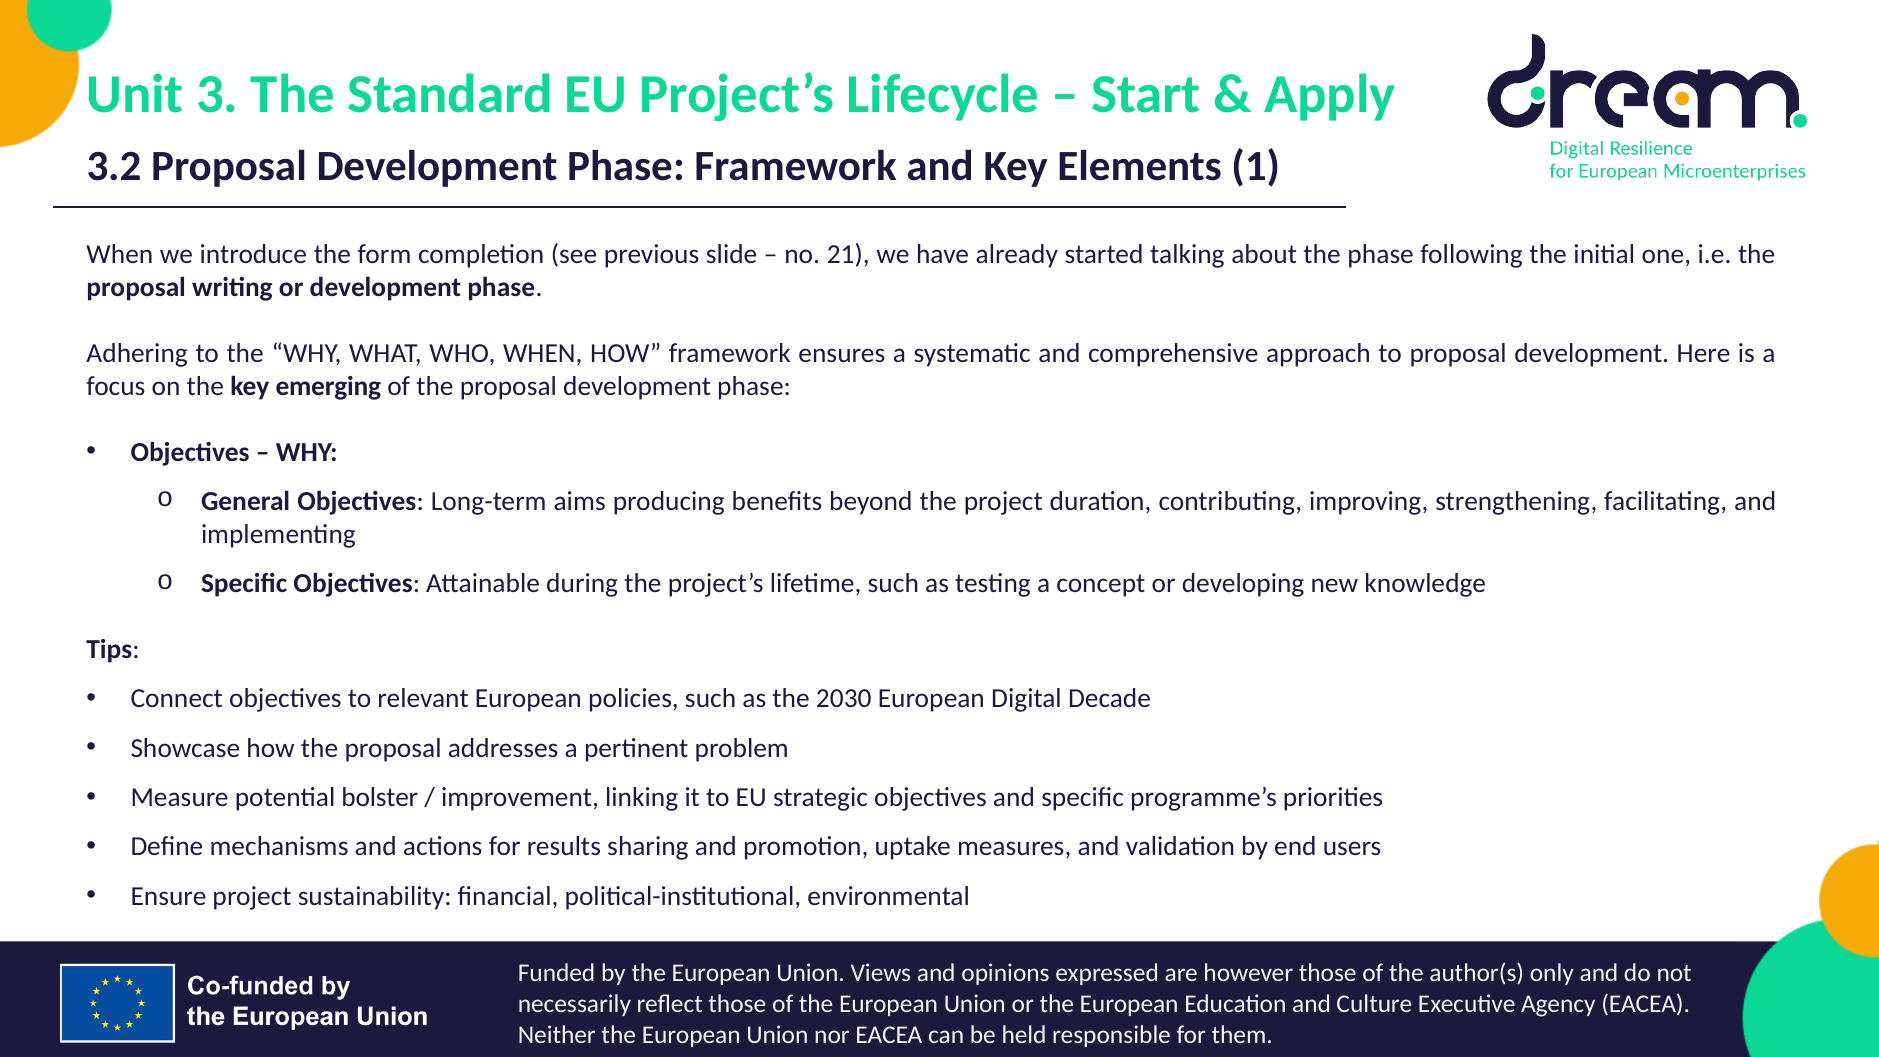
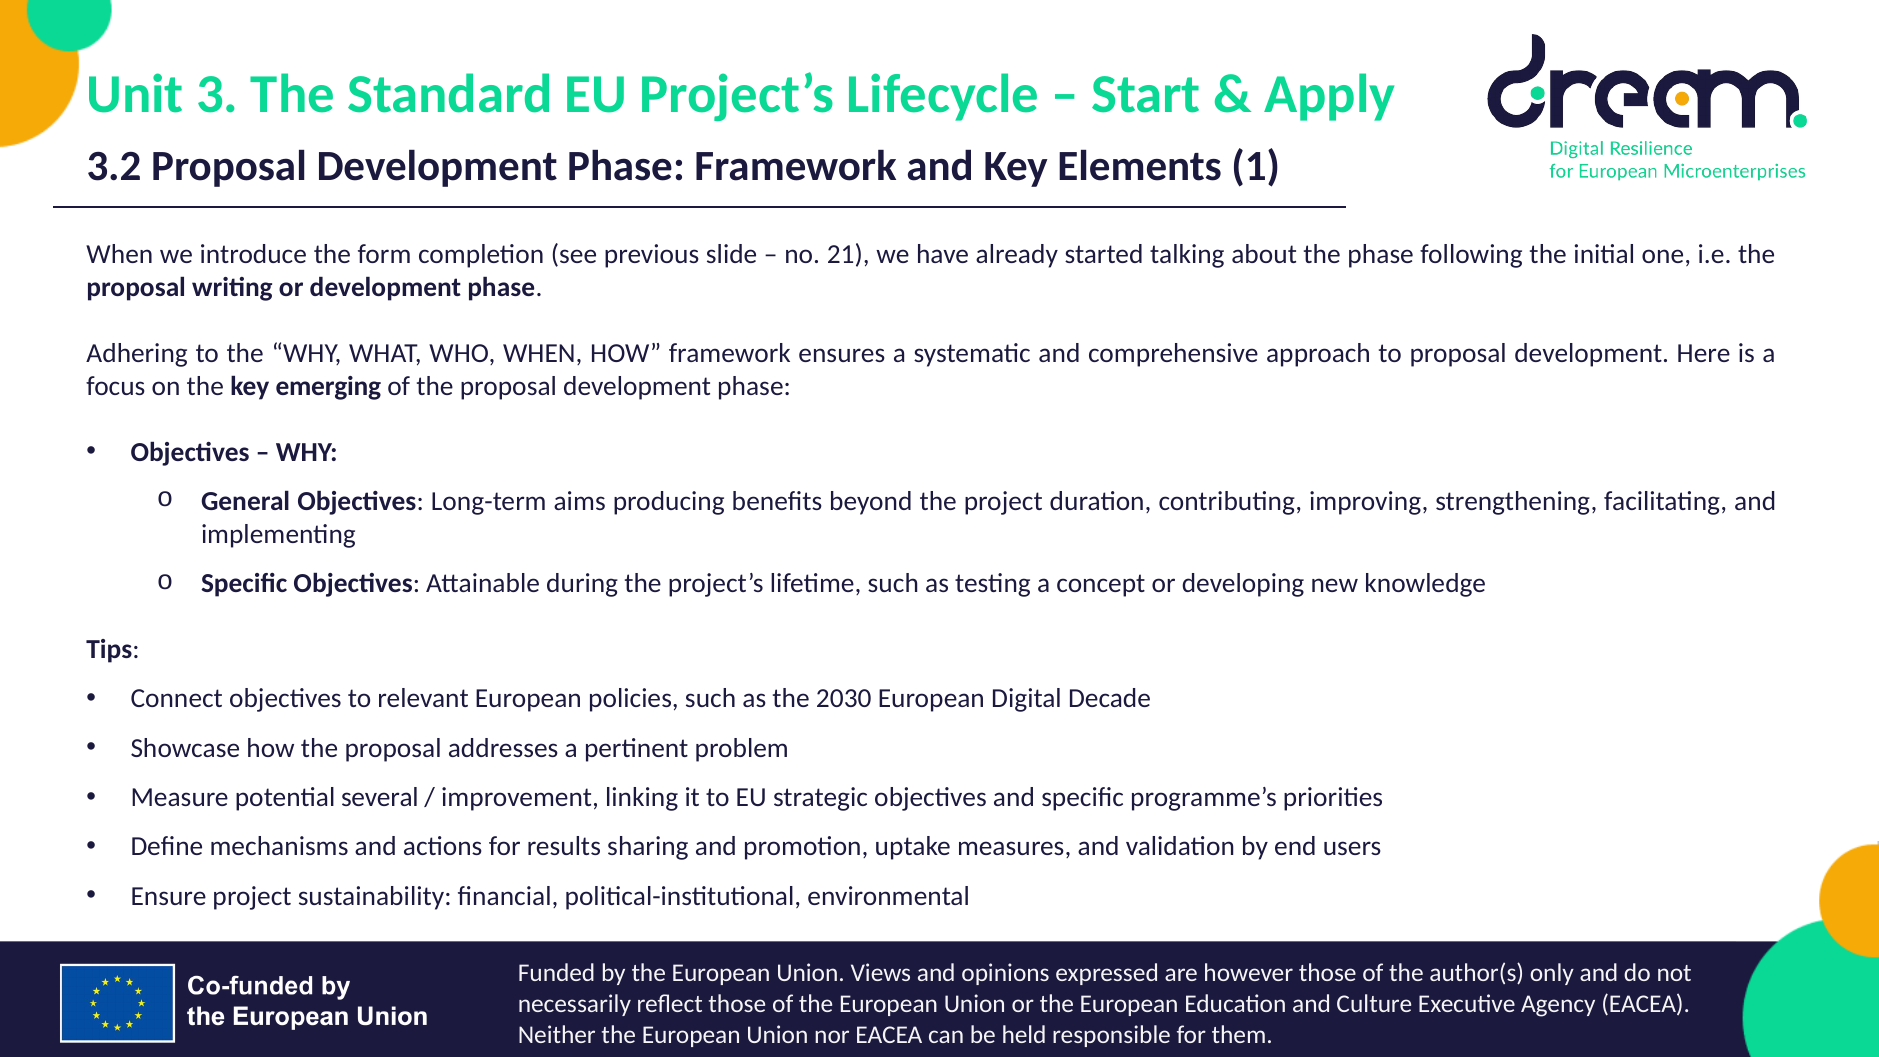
bolster: bolster -> several
